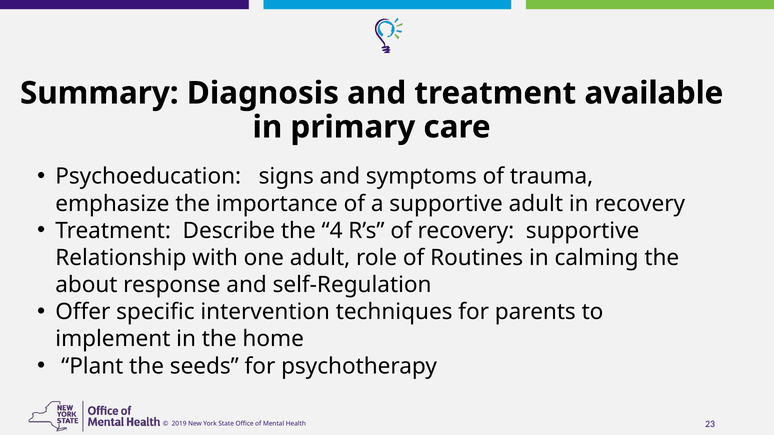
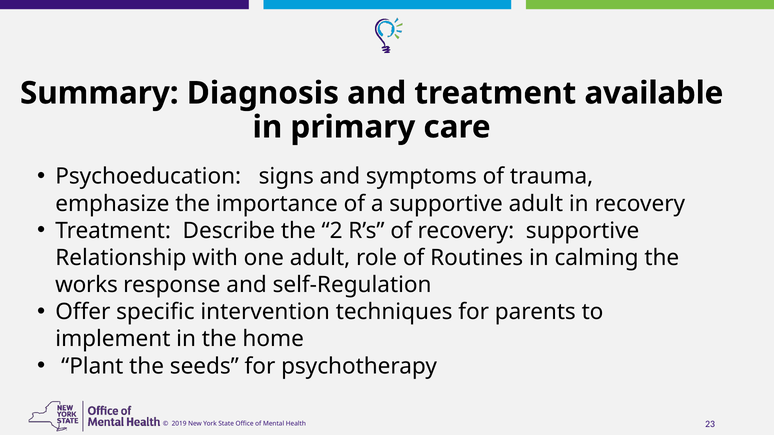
4: 4 -> 2
about: about -> works
